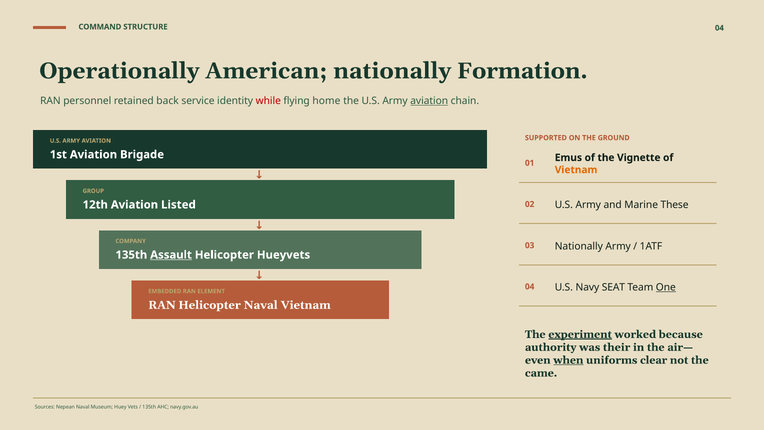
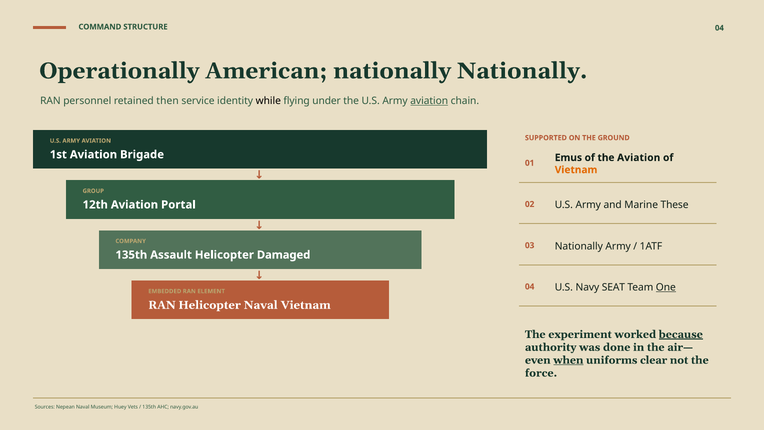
nationally Formation: Formation -> Nationally
back: back -> then
while colour: red -> black
home: home -> under
the Vignette: Vignette -> Aviation
Listed: Listed -> Portal
Assault underline: present -> none
Hueyvets: Hueyvets -> Damaged
experiment underline: present -> none
because underline: none -> present
their: their -> done
came: came -> force
